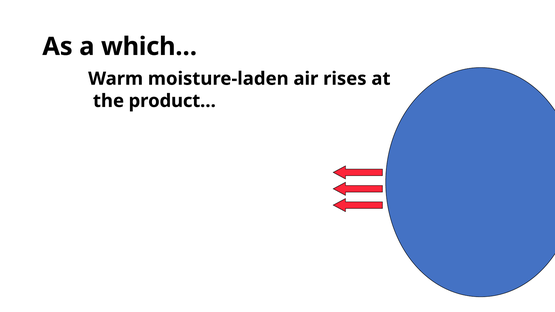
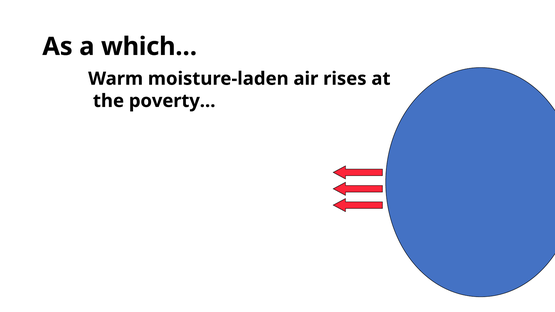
product…: product… -> poverty…
